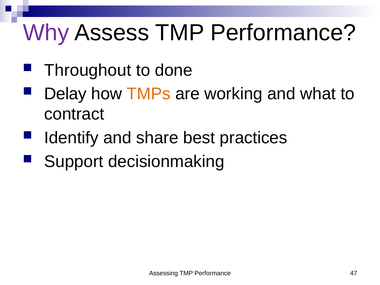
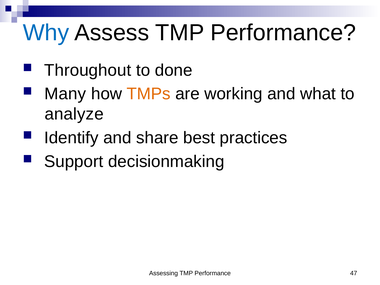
Why colour: purple -> blue
Delay: Delay -> Many
contract: contract -> analyze
